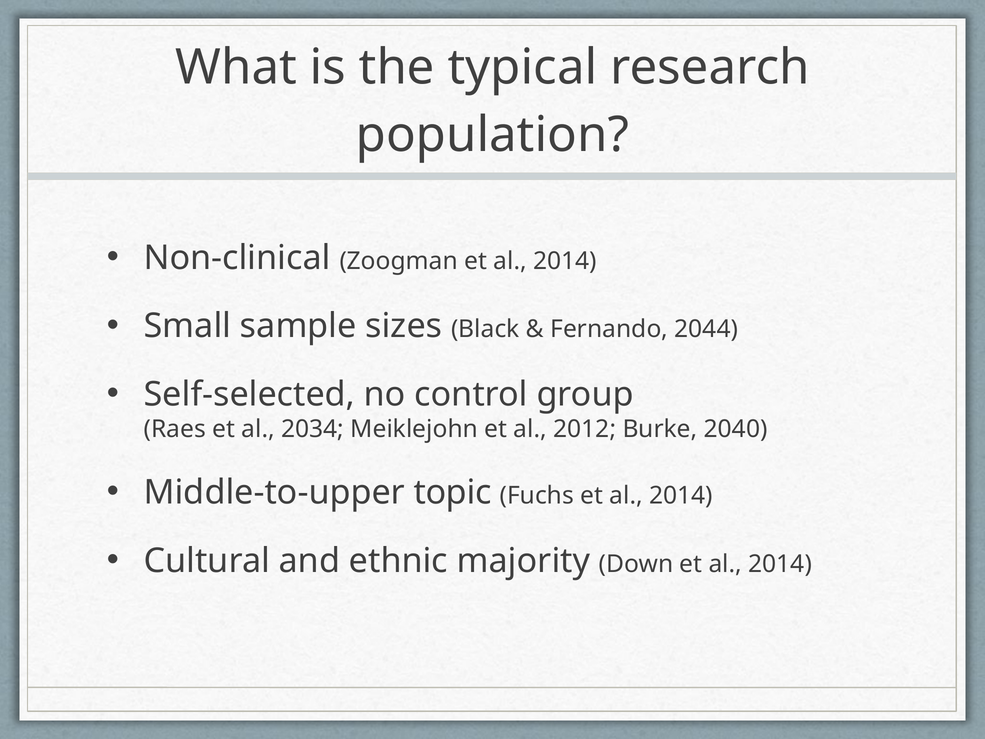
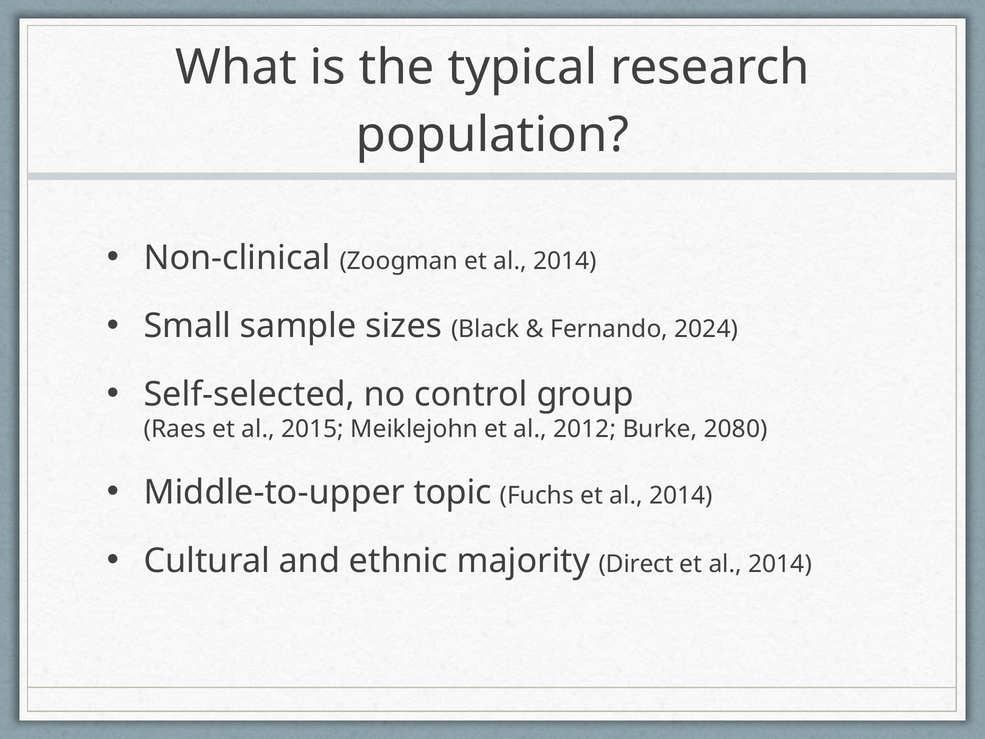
2044: 2044 -> 2024
2034: 2034 -> 2015
2040: 2040 -> 2080
Down: Down -> Direct
